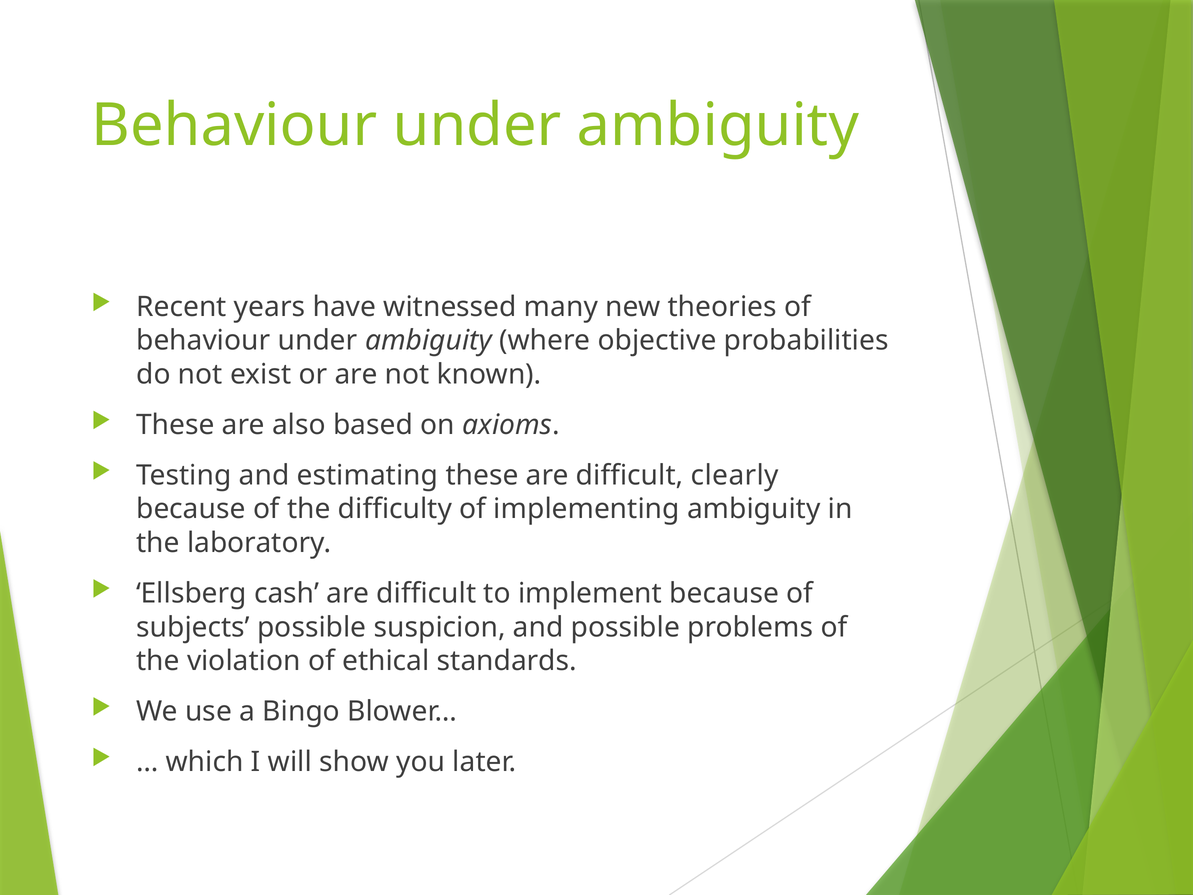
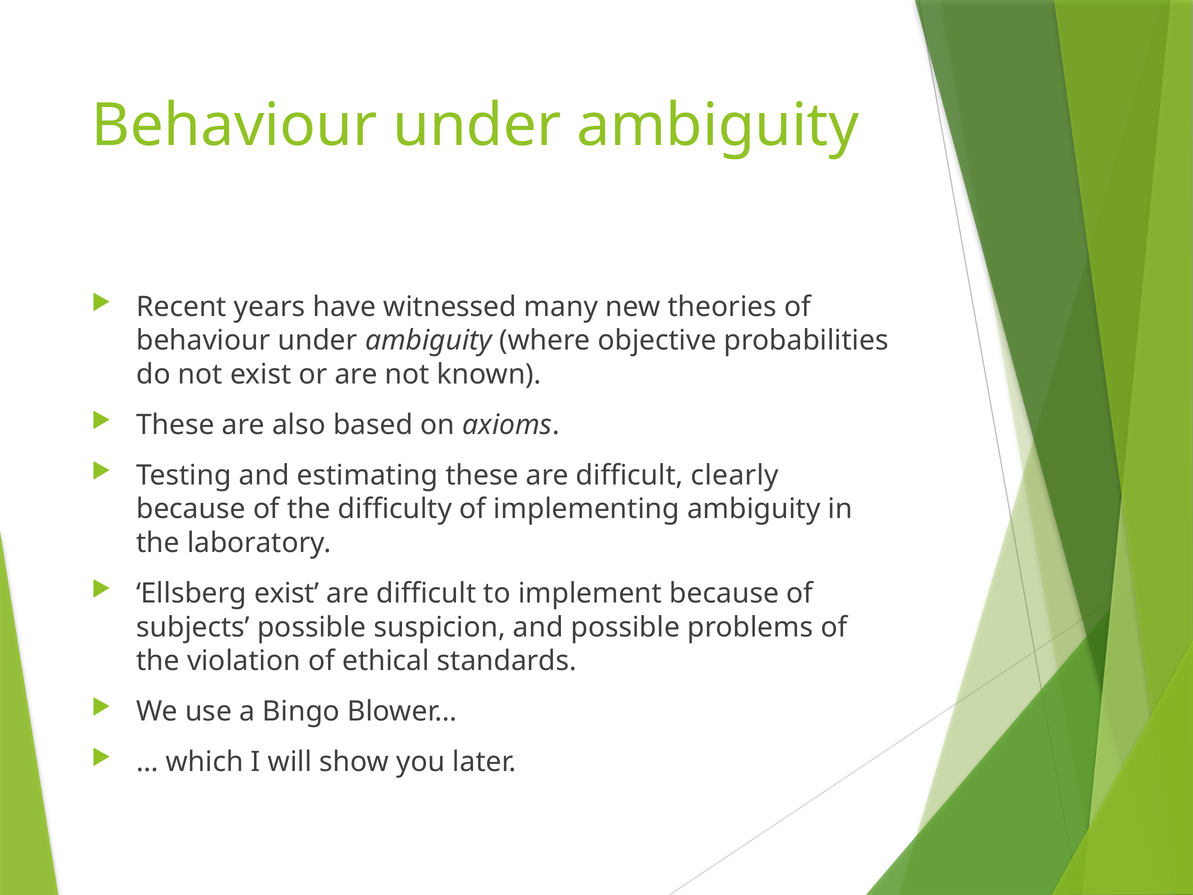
Ellsberg cash: cash -> exist
